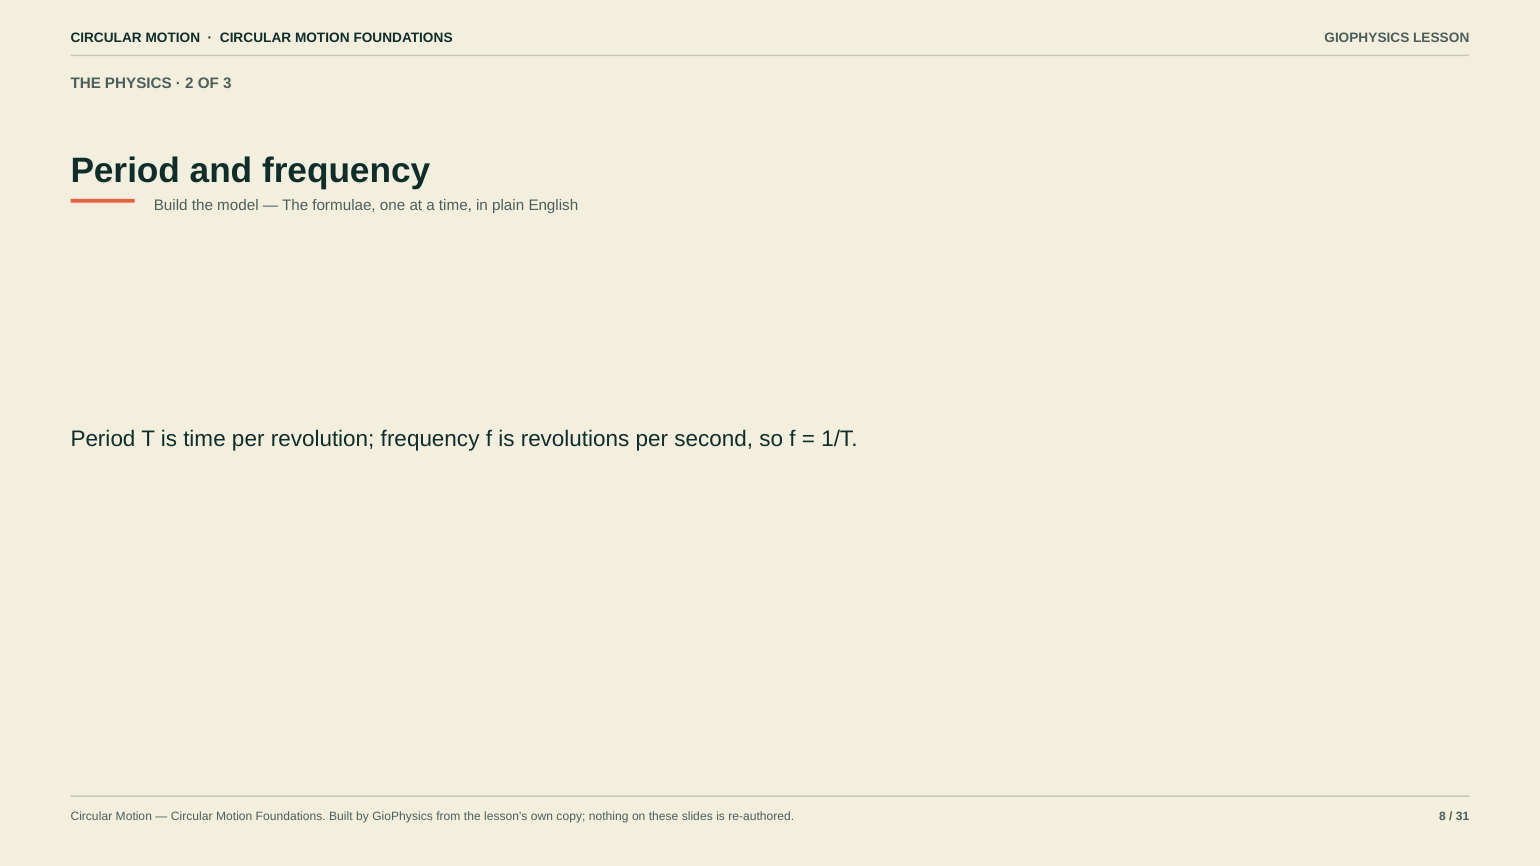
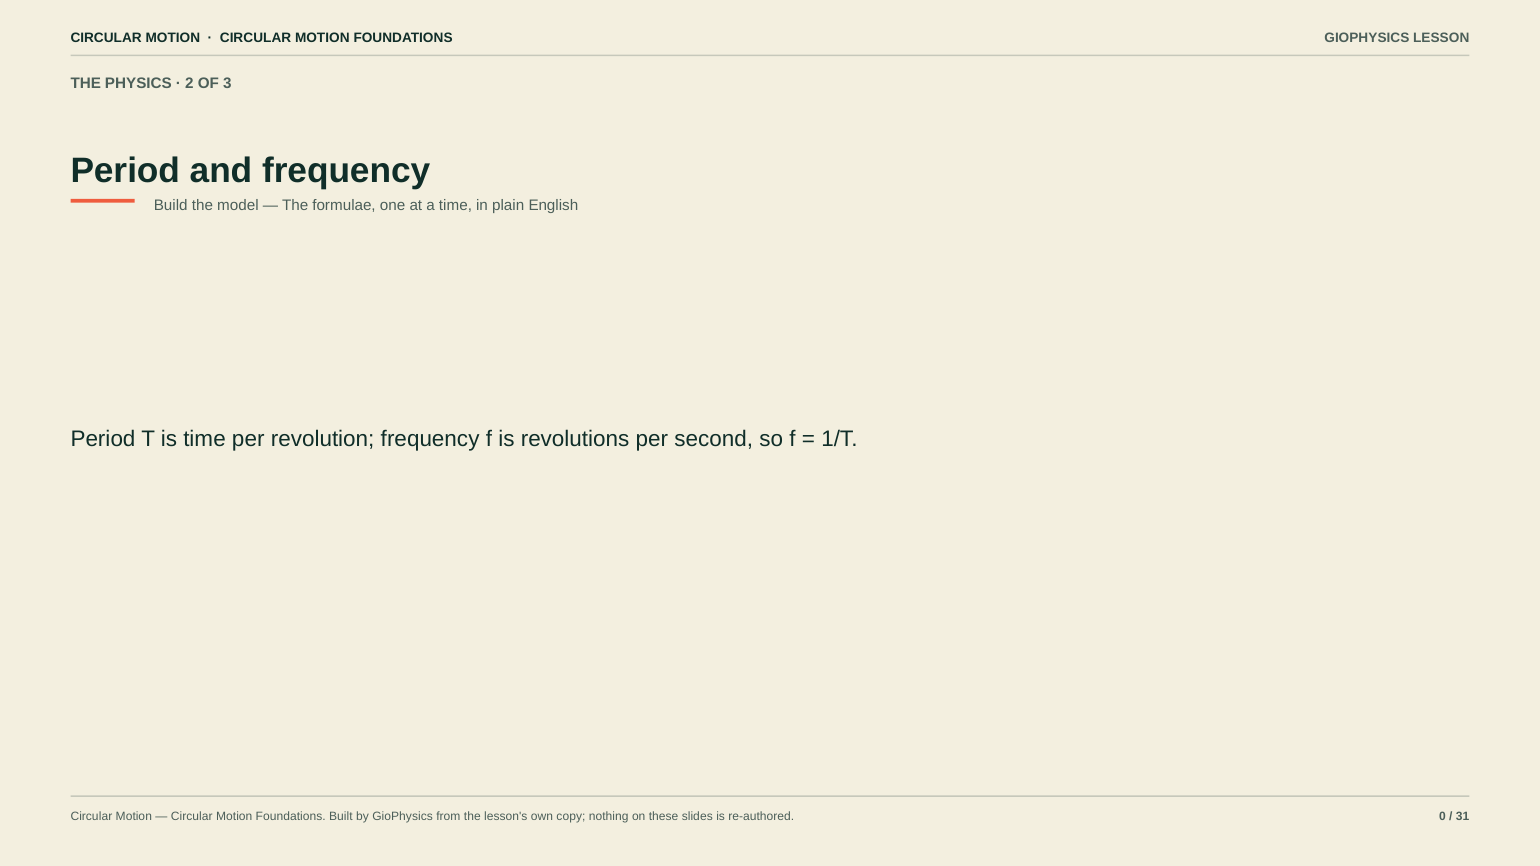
8: 8 -> 0
